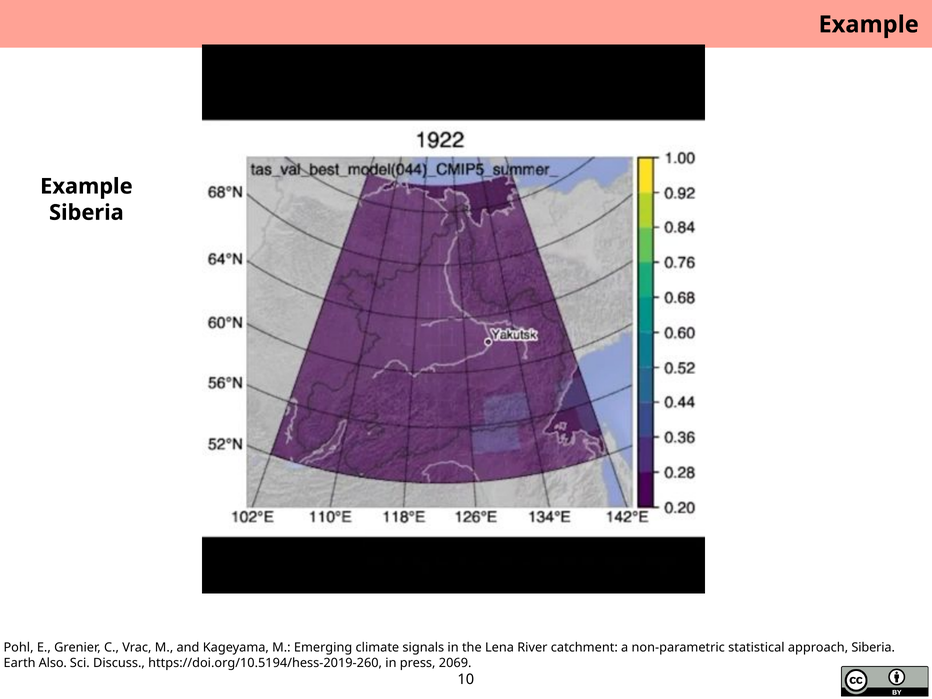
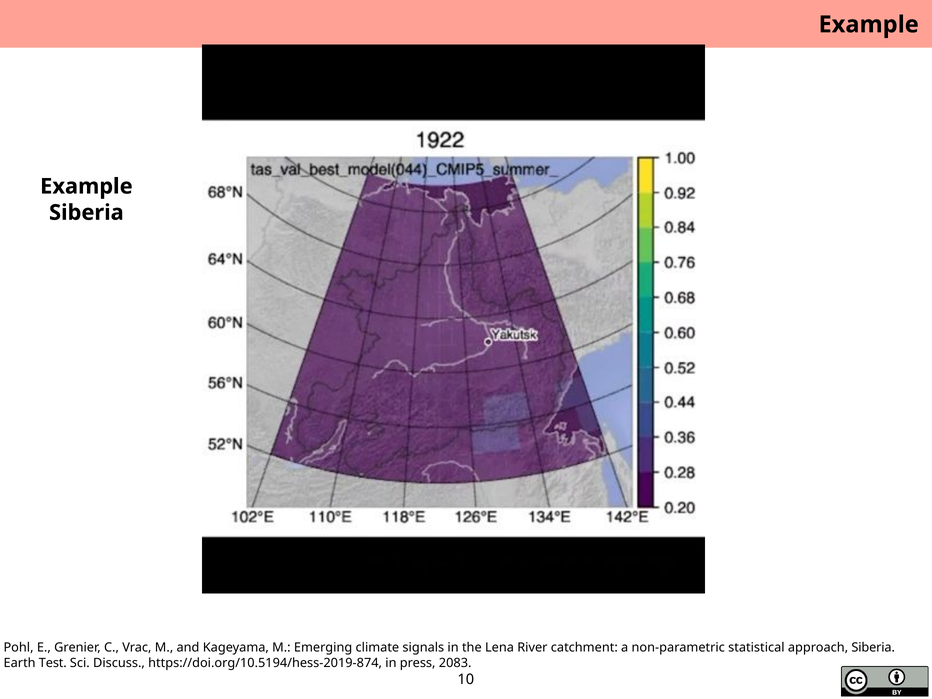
Also: Also -> Test
https://doi.org/10.5194/hess-2019-260: https://doi.org/10.5194/hess-2019-260 -> https://doi.org/10.5194/hess-2019-874
2069: 2069 -> 2083
